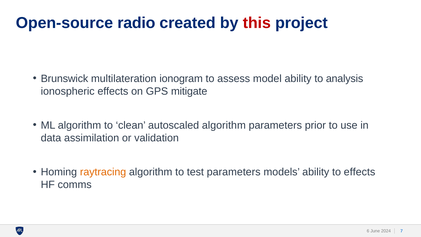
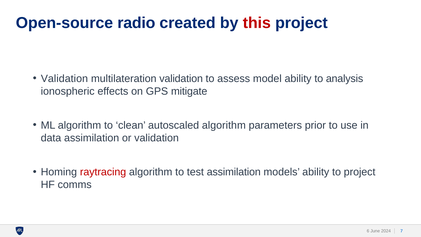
Brunswick at (65, 79): Brunswick -> Validation
multilateration ionogram: ionogram -> validation
raytracing colour: orange -> red
test parameters: parameters -> assimilation
to effects: effects -> project
